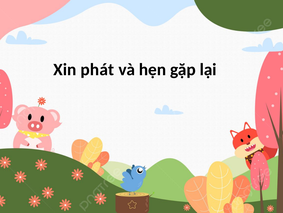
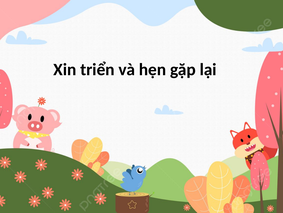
phát: phát -> triển
